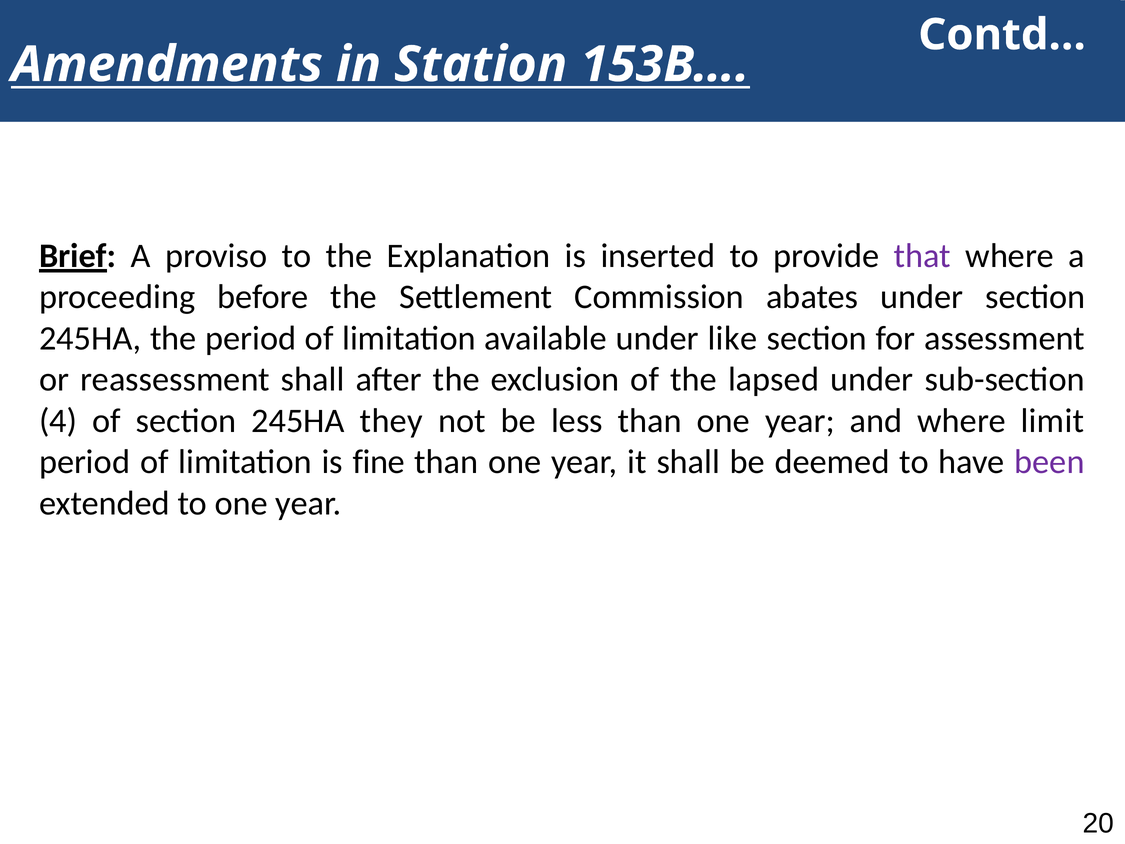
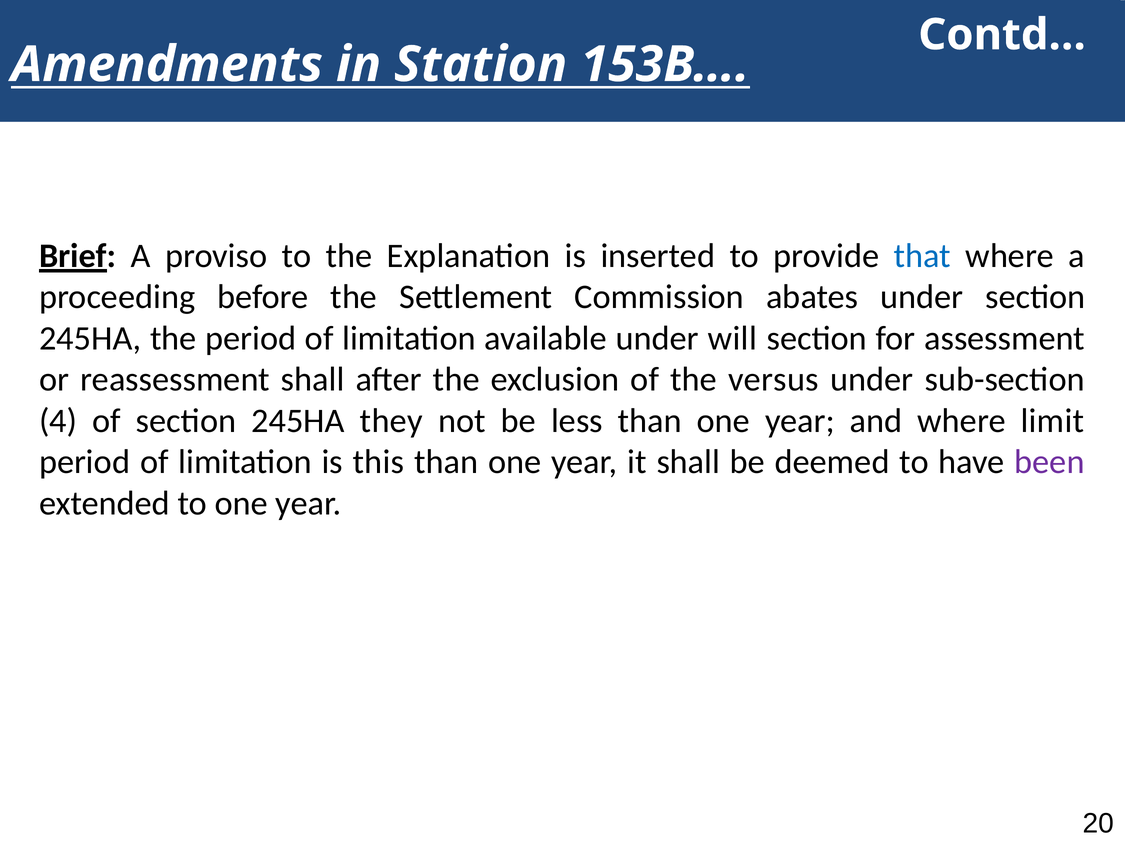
that colour: purple -> blue
like: like -> will
lapsed: lapsed -> versus
fine: fine -> this
